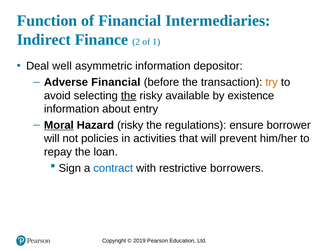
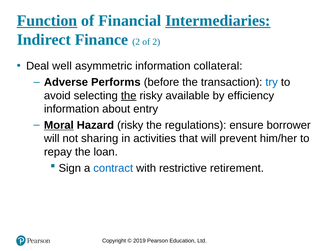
Function underline: none -> present
Intermediaries underline: none -> present
of 1: 1 -> 2
depositor: depositor -> collateral
Adverse Financial: Financial -> Performs
try colour: orange -> blue
existence: existence -> efficiency
policies: policies -> sharing
borrowers: borrowers -> retirement
